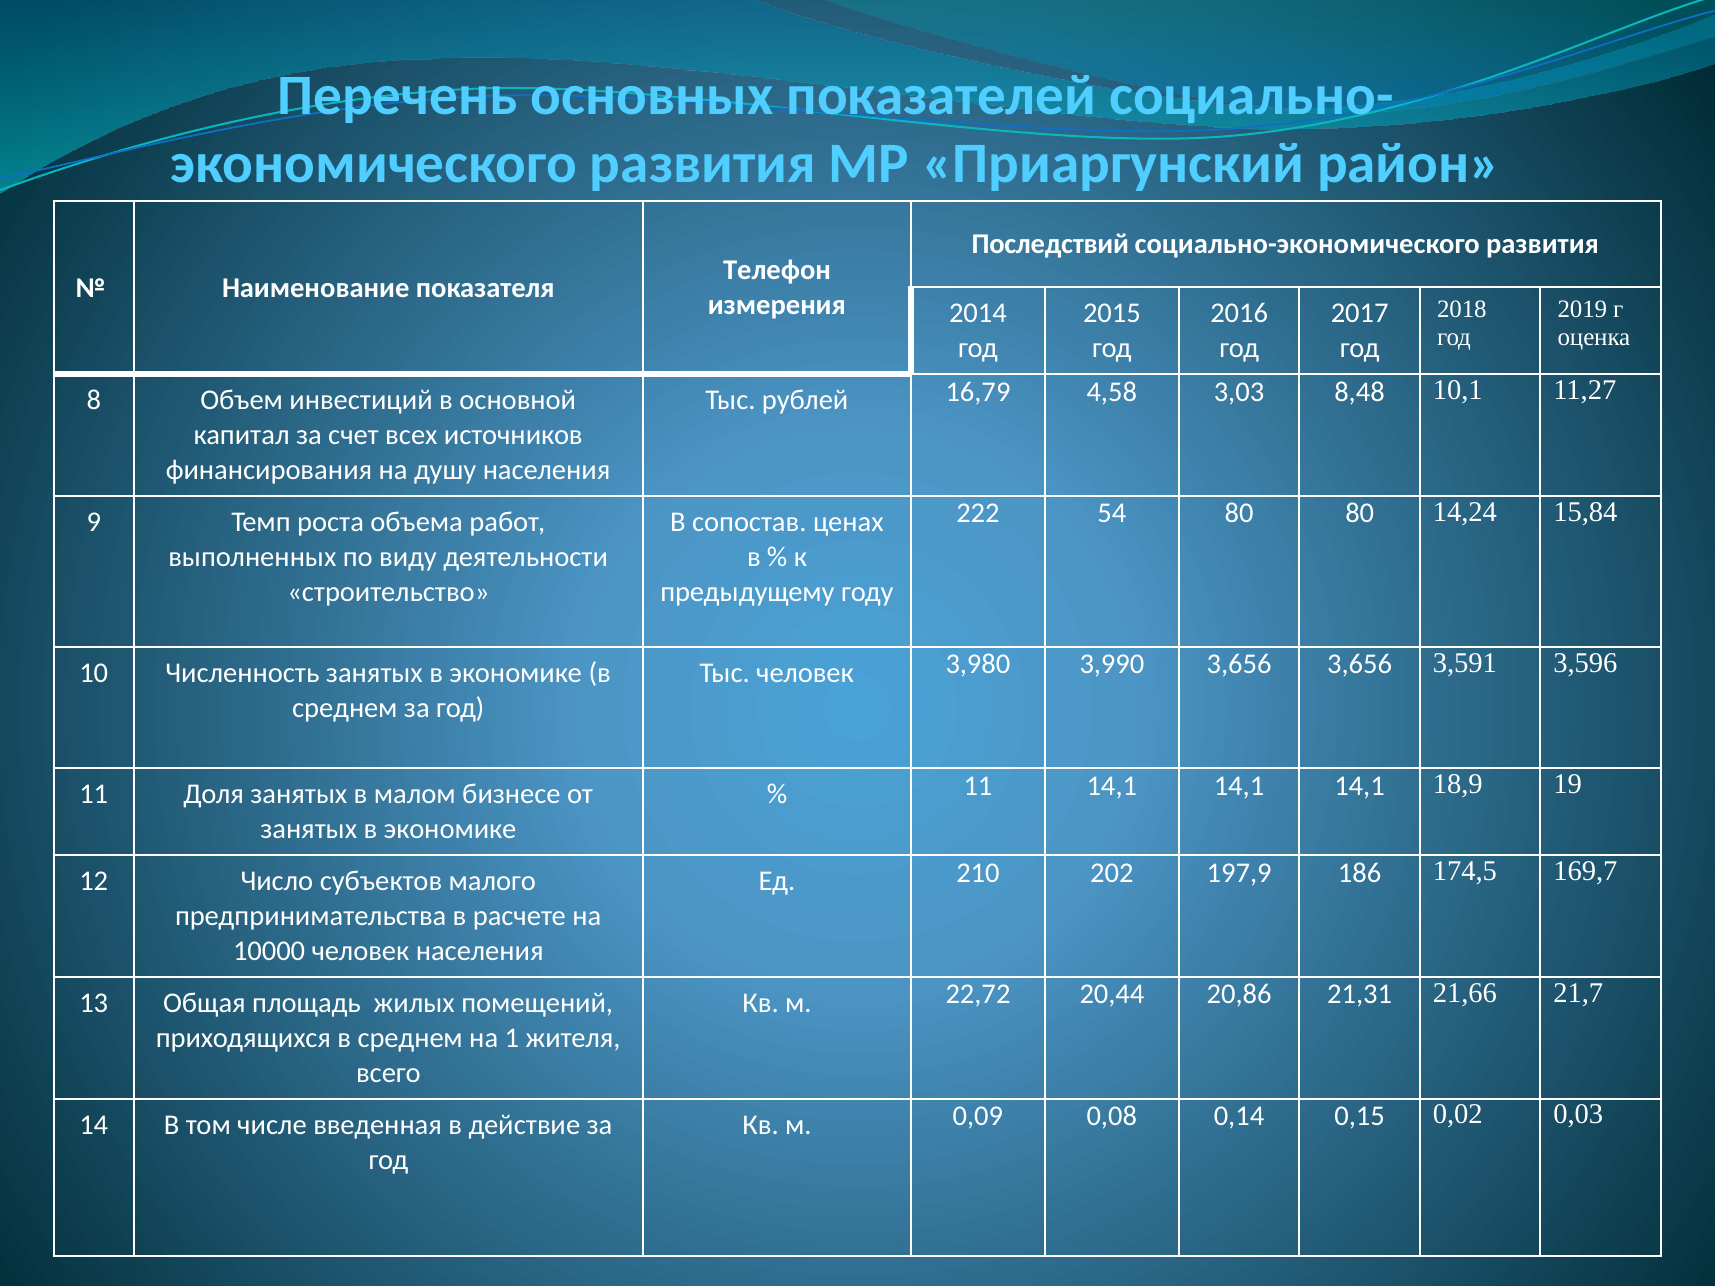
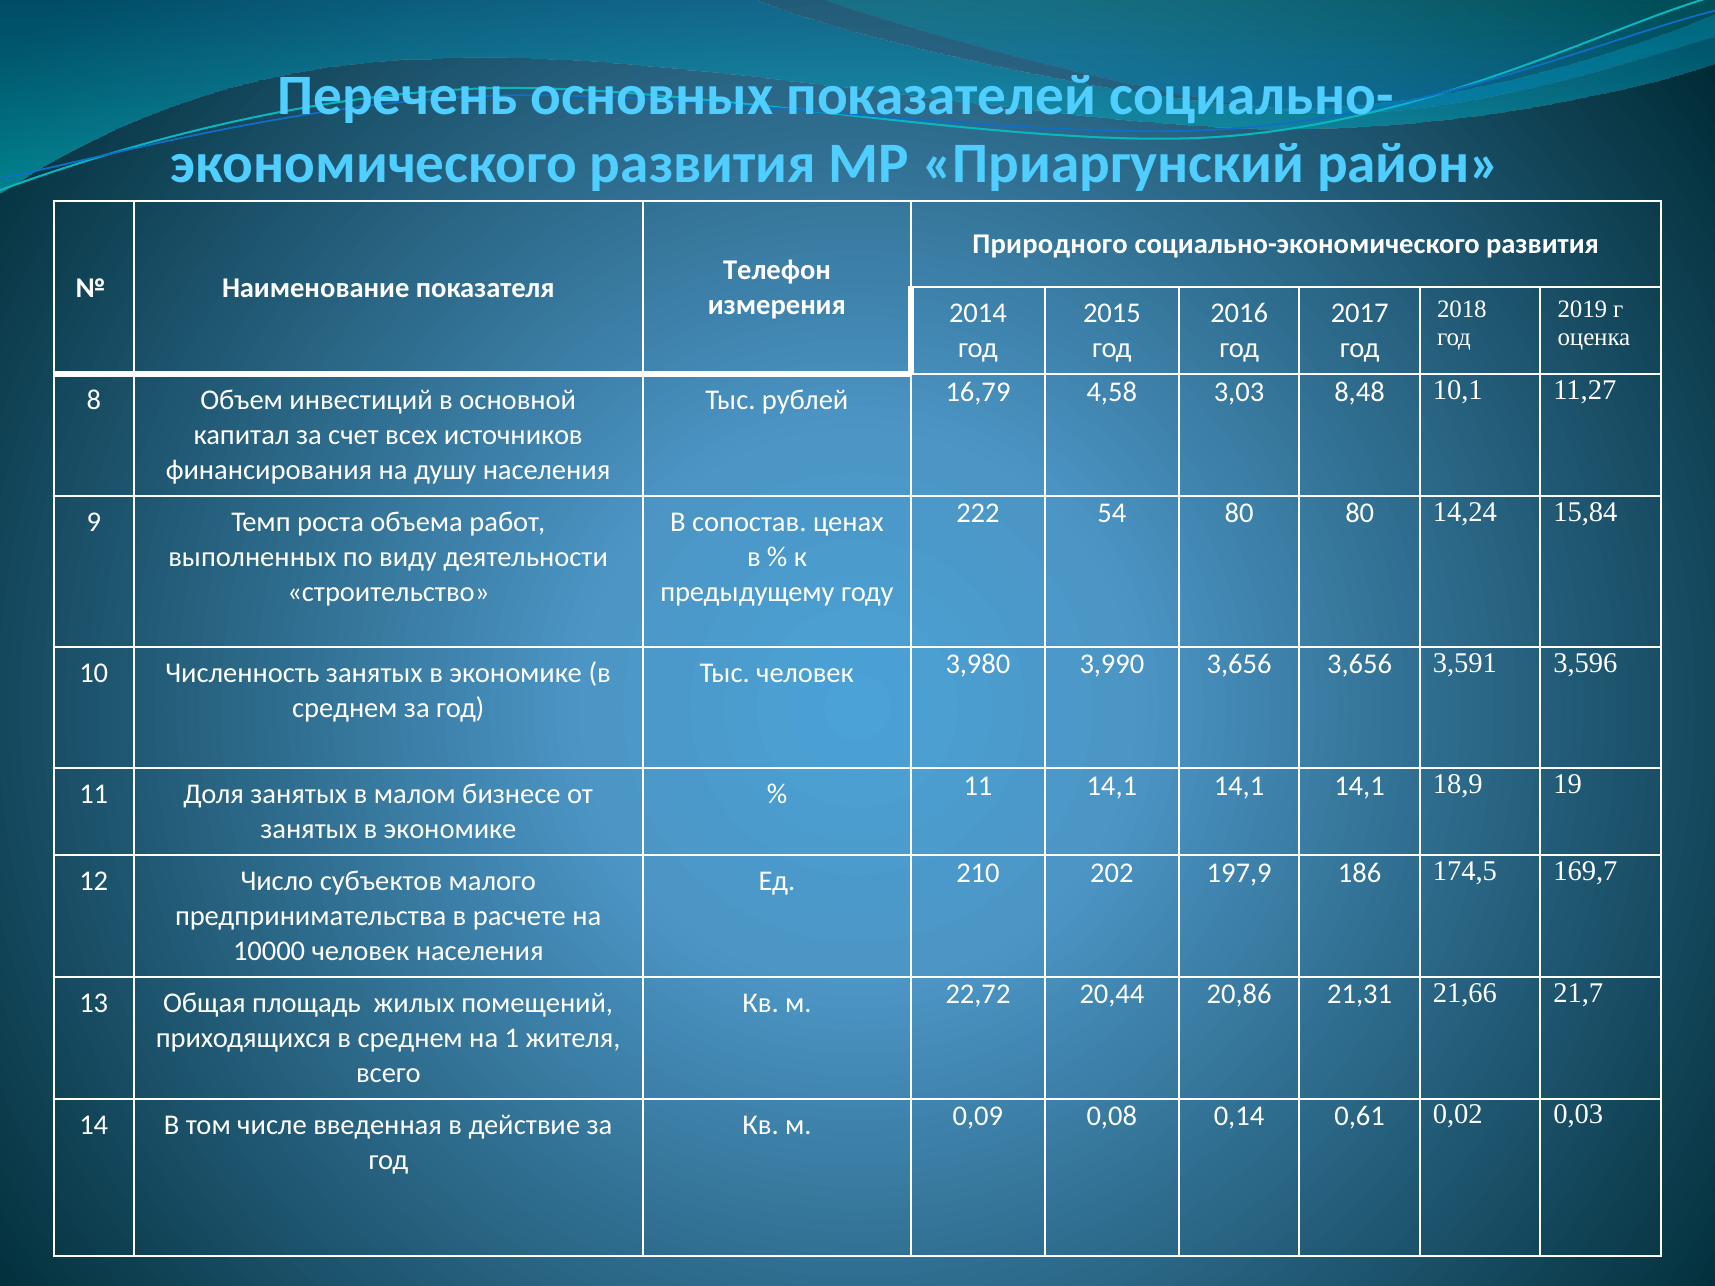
Последствий: Последствий -> Природного
0,15: 0,15 -> 0,61
